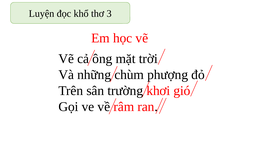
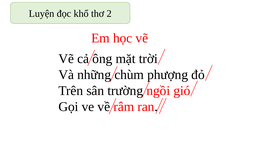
3: 3 -> 2
khơi: khơi -> ngồi
